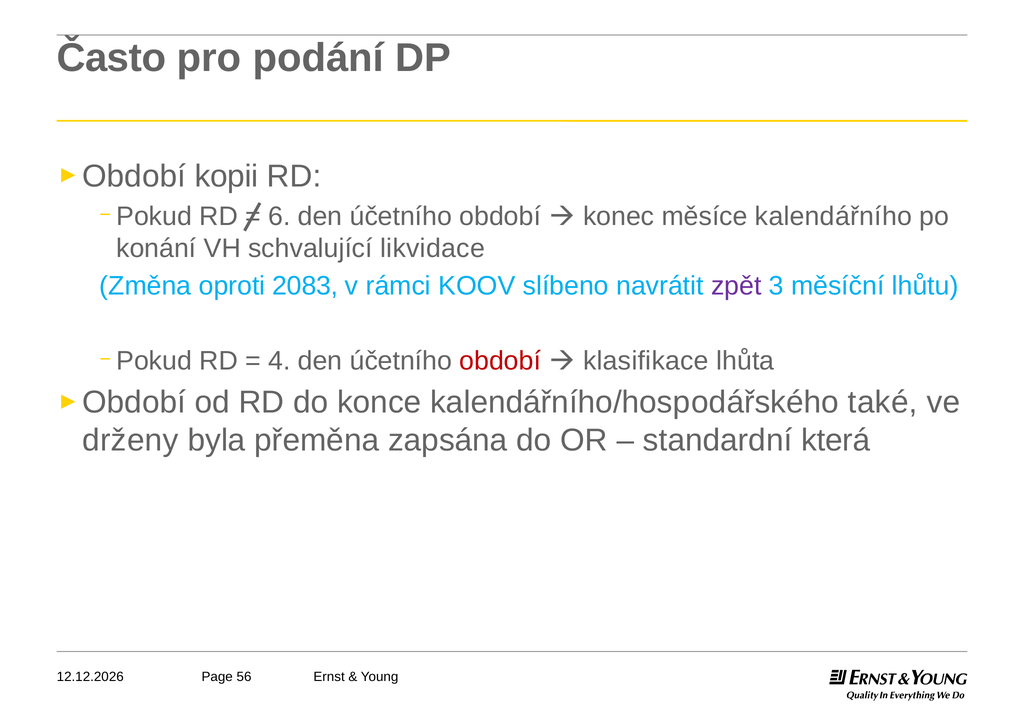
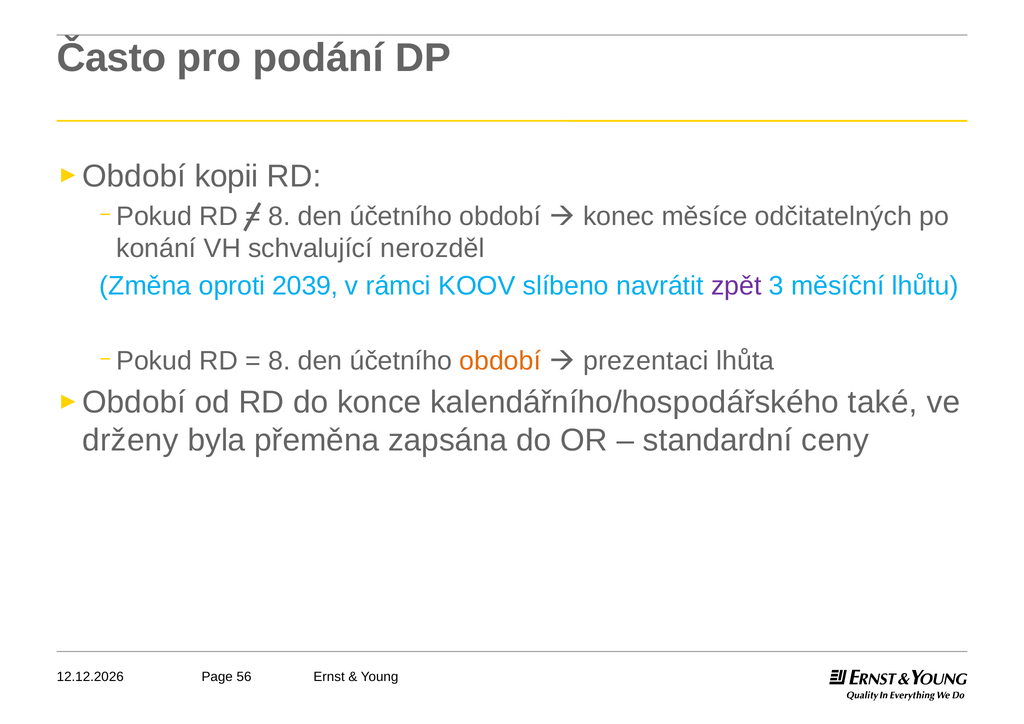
6 at (279, 216): 6 -> 8
kalendářního: kalendářního -> odčitatelných
likvidace: likvidace -> nerozděl
2083: 2083 -> 2039
4 at (279, 361): 4 -> 8
období at (500, 361) colour: red -> orange
klasifikace: klasifikace -> prezentaci
která: která -> ceny
